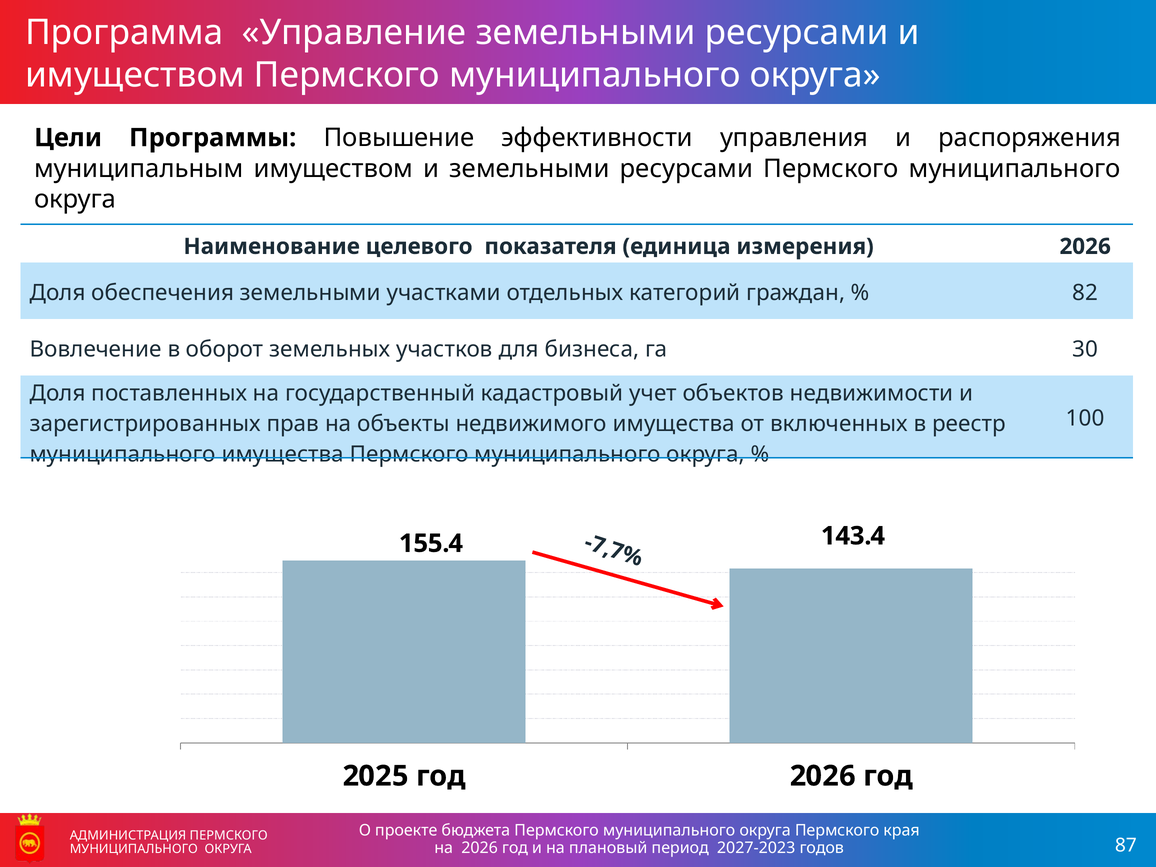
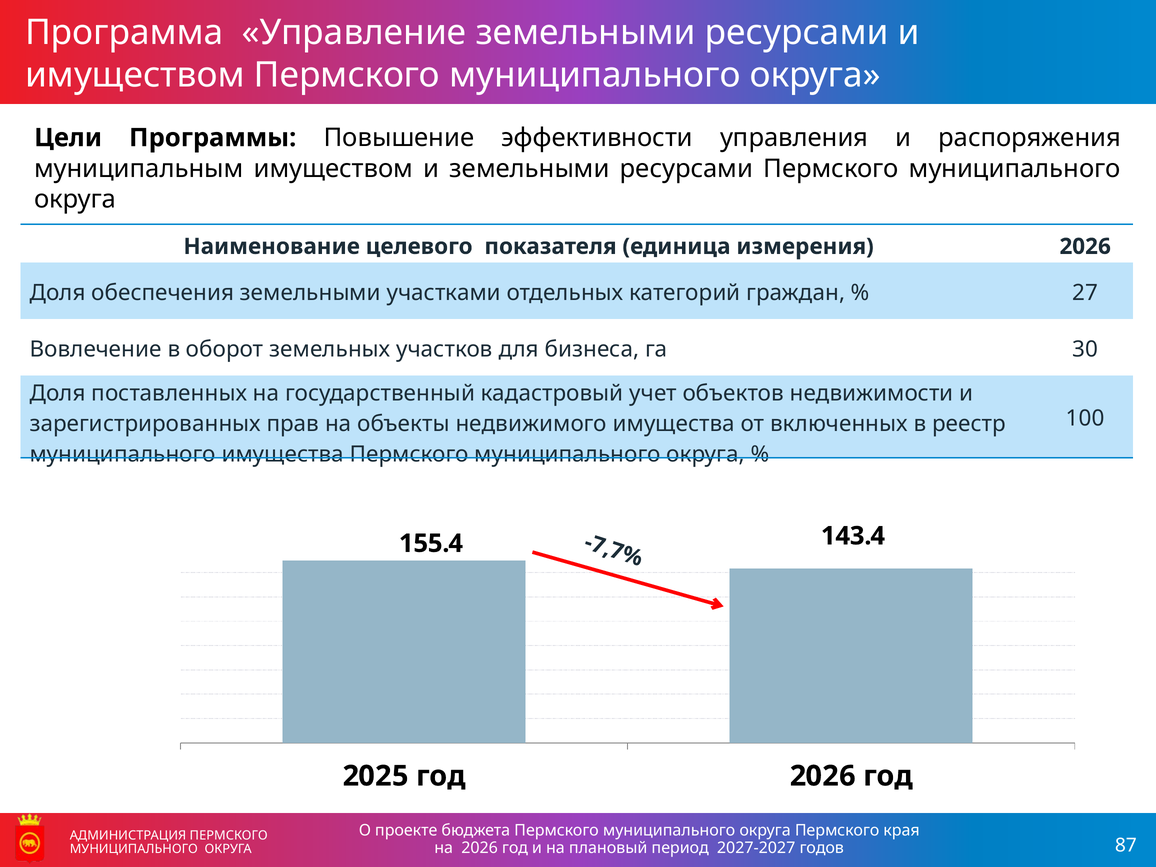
82: 82 -> 27
2027-2023: 2027-2023 -> 2027-2027
